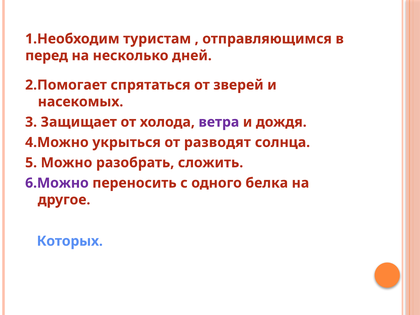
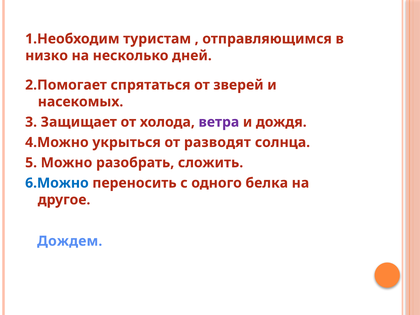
перед: перед -> низко
6.Можно colour: purple -> blue
Которых: Которых -> Дождем
